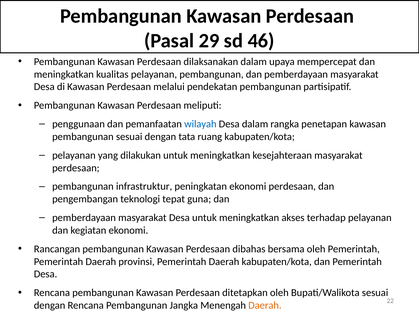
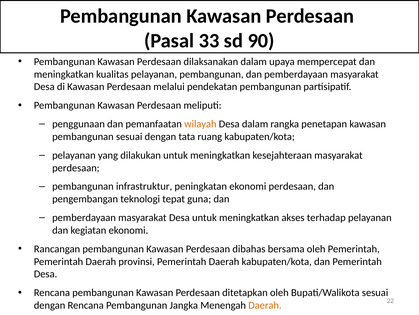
29: 29 -> 33
46: 46 -> 90
wilayah colour: blue -> orange
